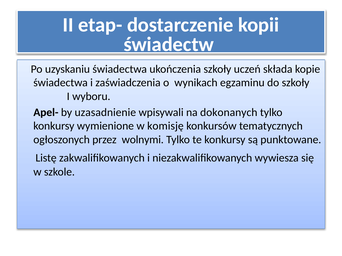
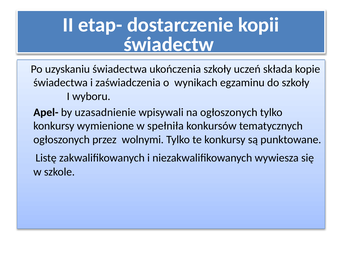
na dokonanych: dokonanych -> ogłoszonych
komisję: komisję -> spełniła
